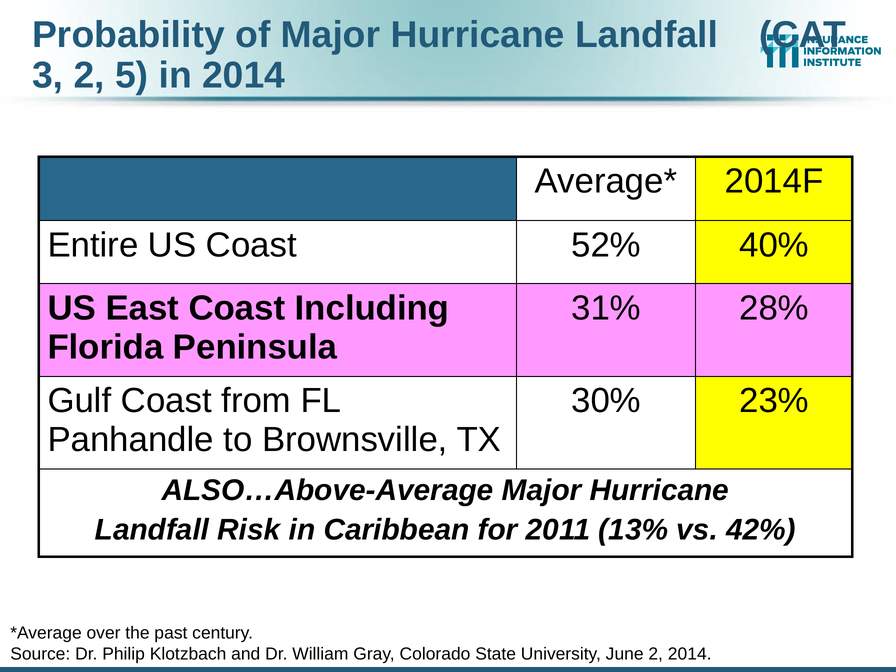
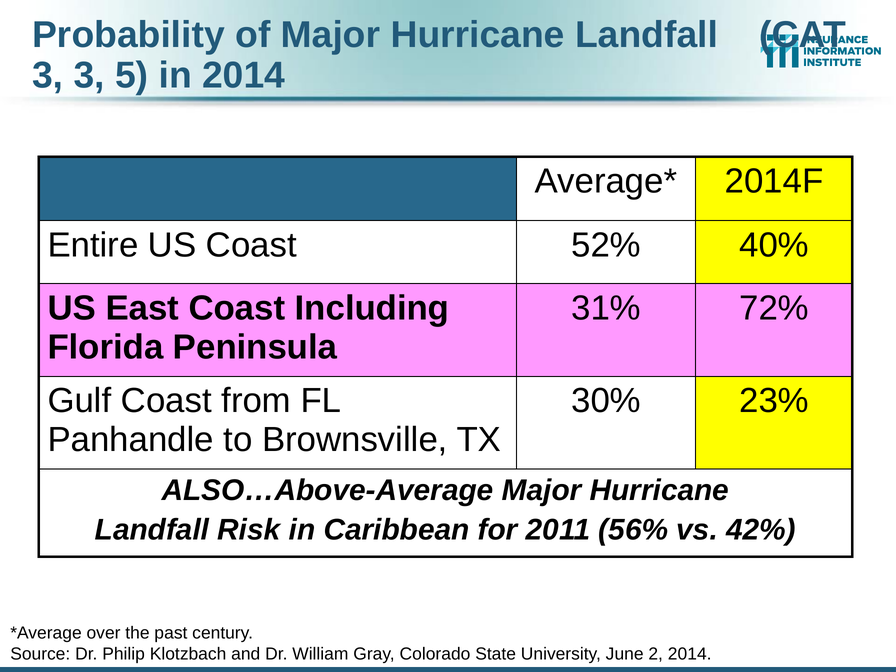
3 2: 2 -> 3
28%: 28% -> 72%
13%: 13% -> 56%
